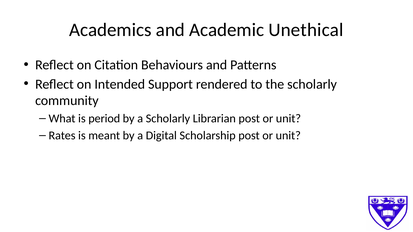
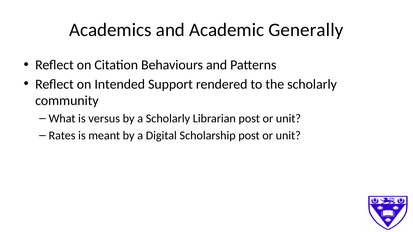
Unethical: Unethical -> Generally
period: period -> versus
